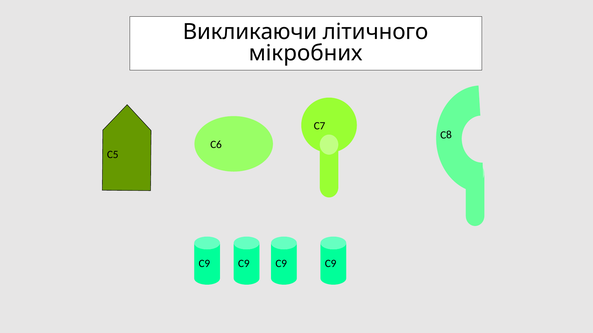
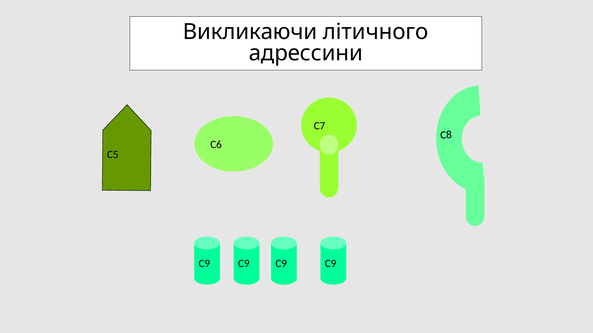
мікробних: мікробних -> адрессини
